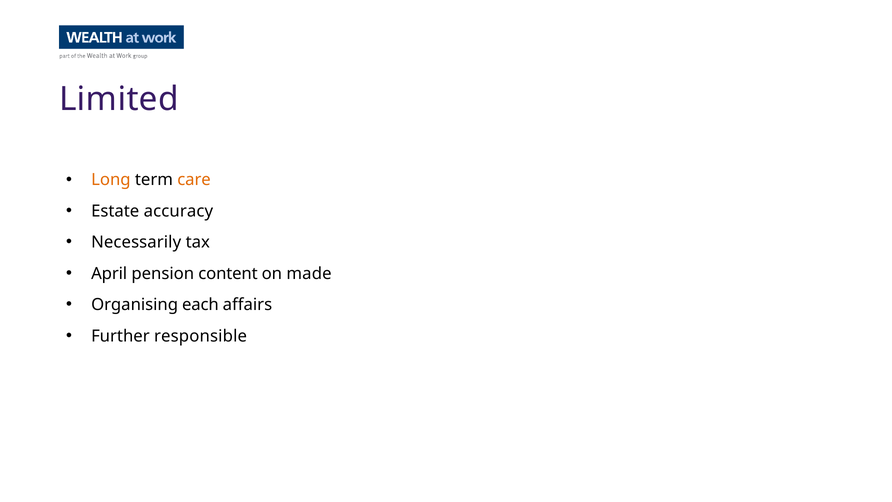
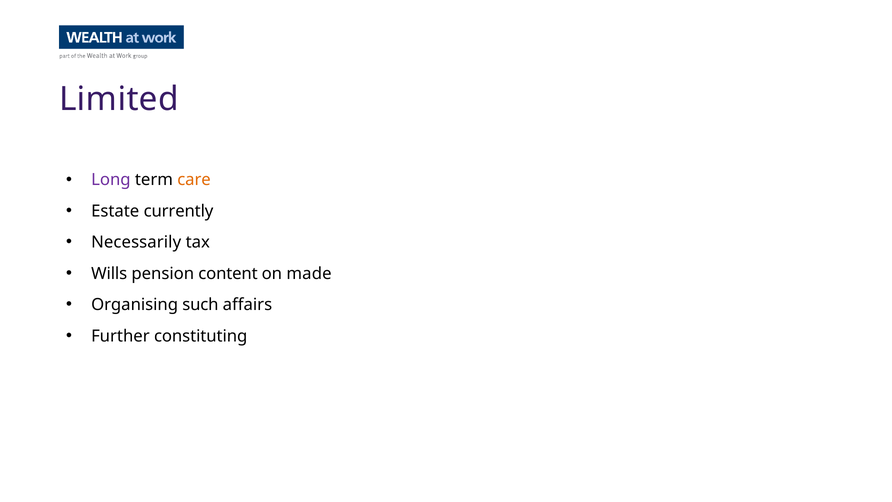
Long colour: orange -> purple
accuracy: accuracy -> currently
April: April -> Wills
each: each -> such
responsible: responsible -> constituting
